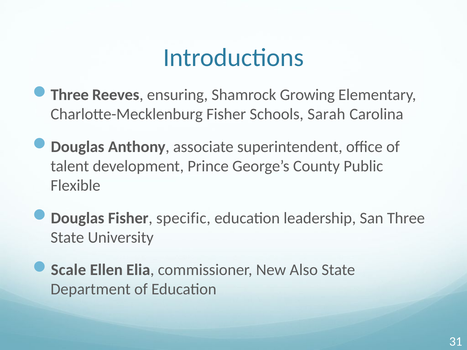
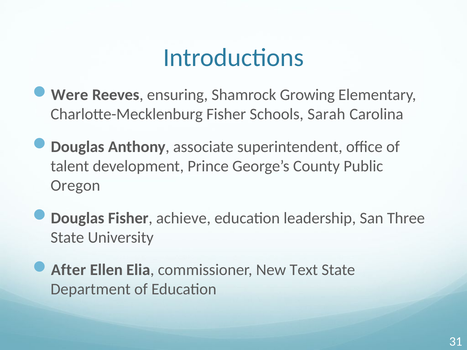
Three at (70, 95): Three -> Were
Flexible: Flexible -> Oregon
specific: specific -> achieve
Scale: Scale -> After
Also: Also -> Text
